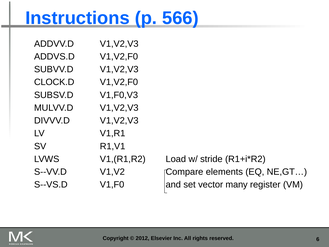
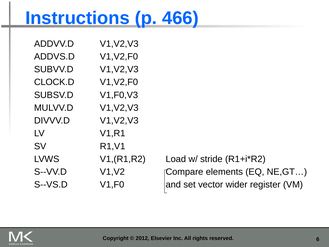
566: 566 -> 466
many: many -> wider
